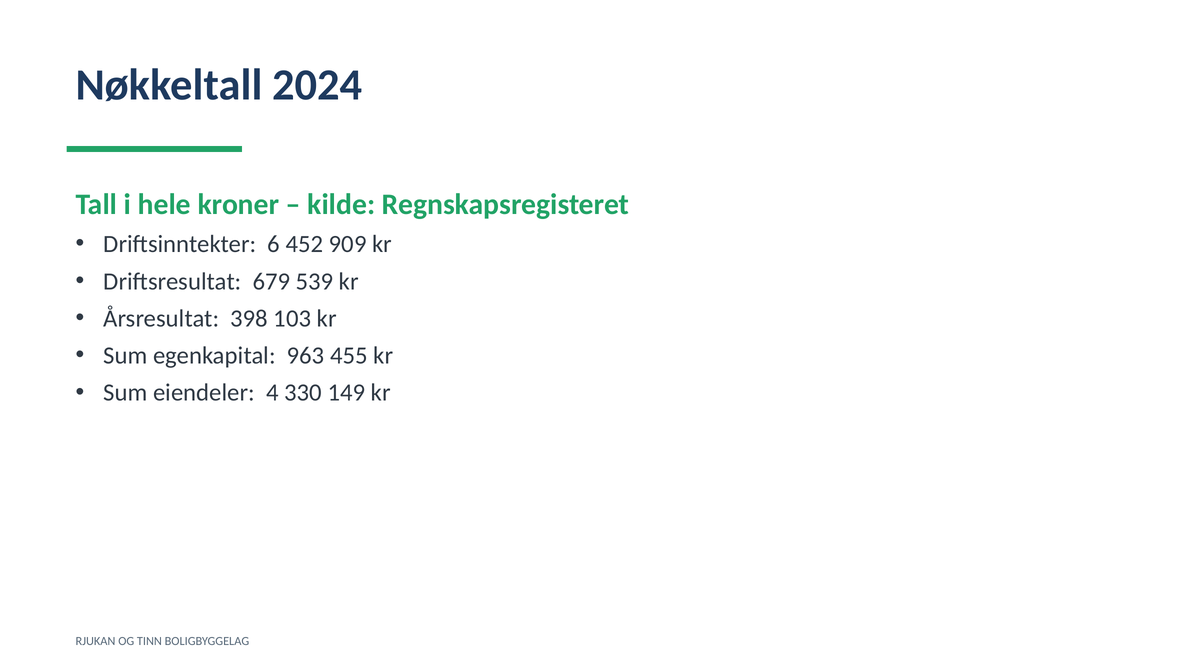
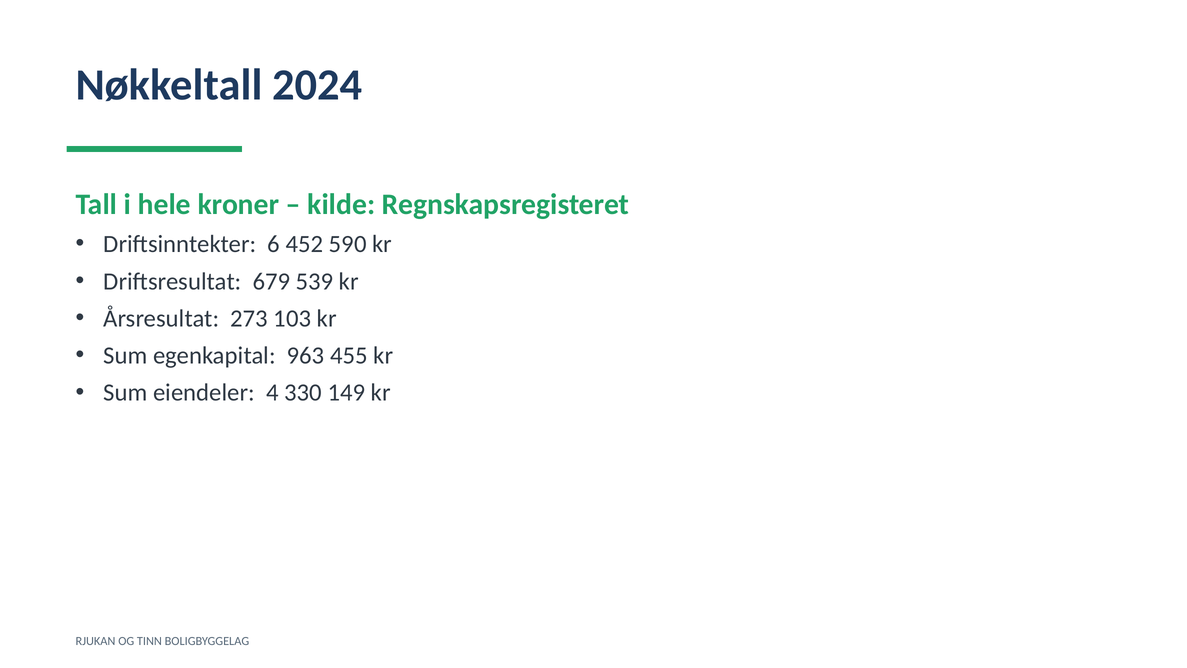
909: 909 -> 590
398: 398 -> 273
